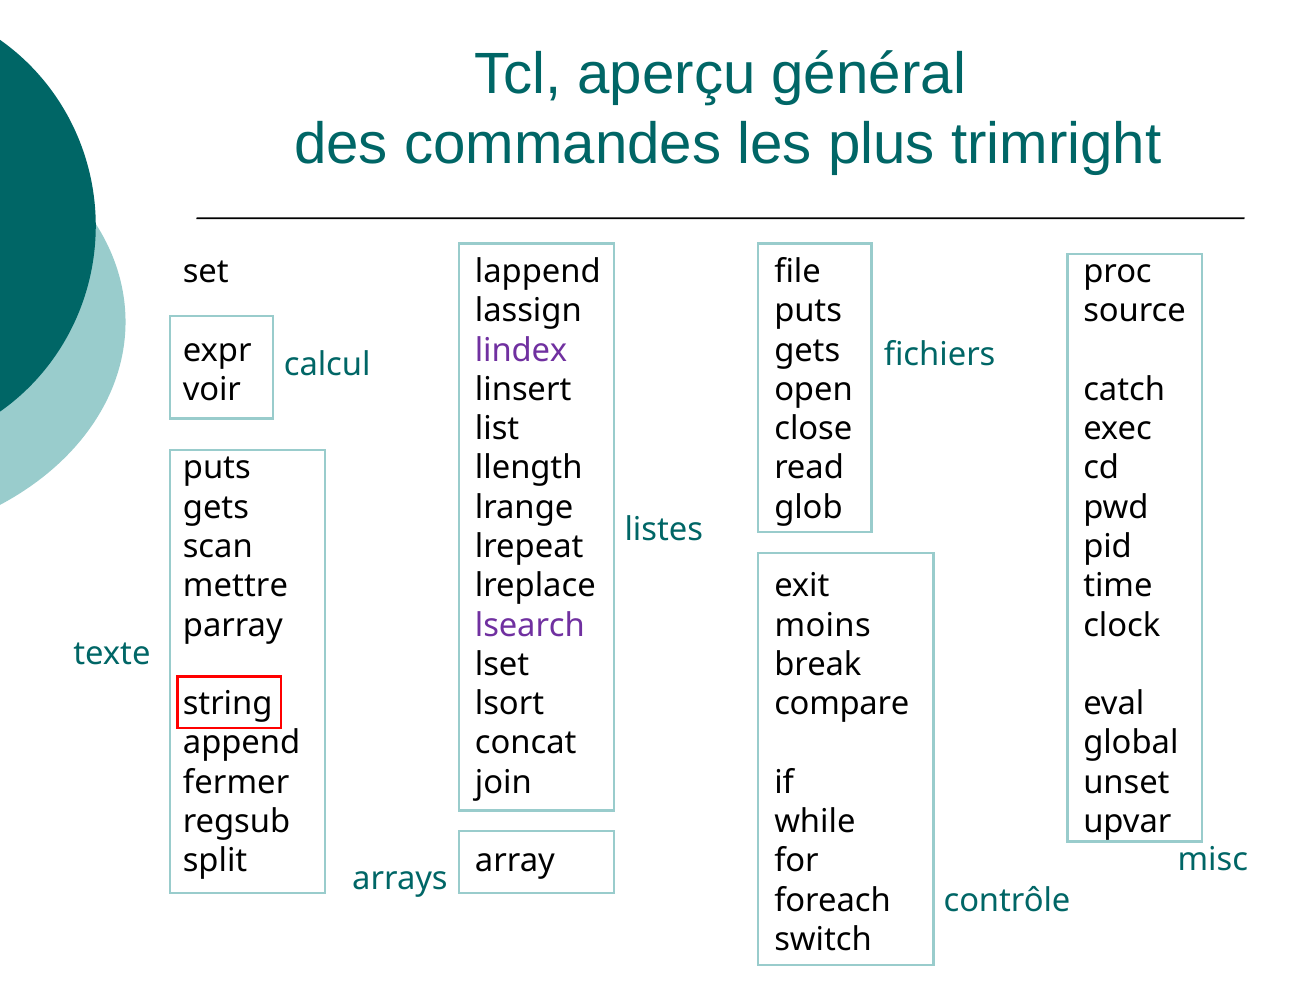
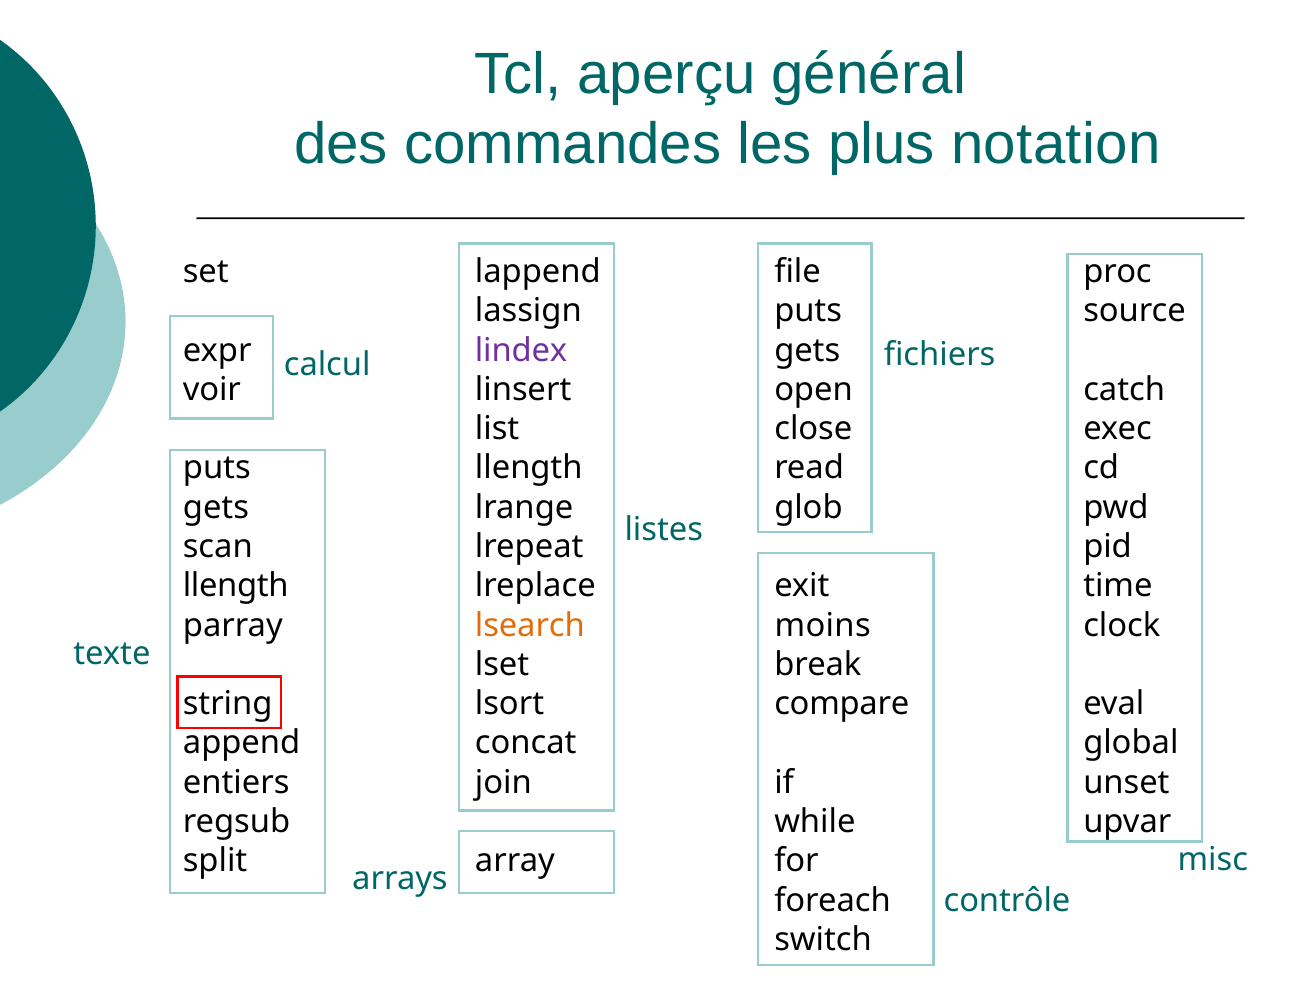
trimright: trimright -> notation
mettre at (235, 586): mettre -> llength
lsearch colour: purple -> orange
fermer: fermer -> entiers
